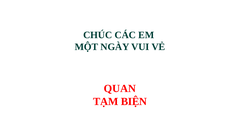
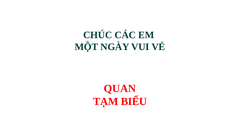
BIỆN: BIỆN -> BIỂU
